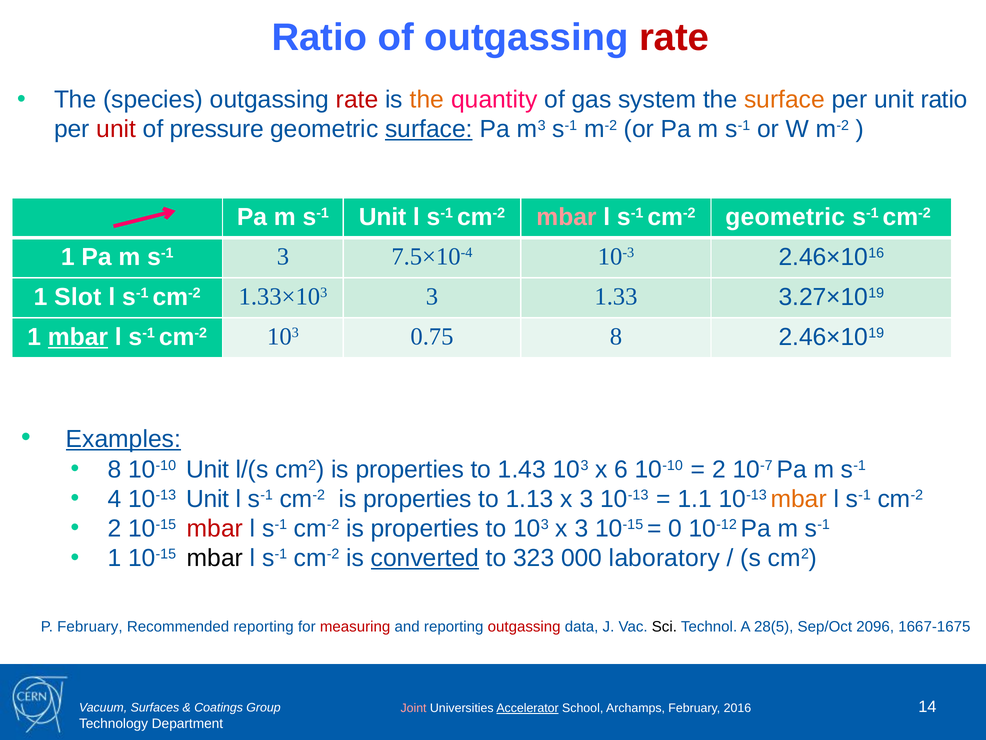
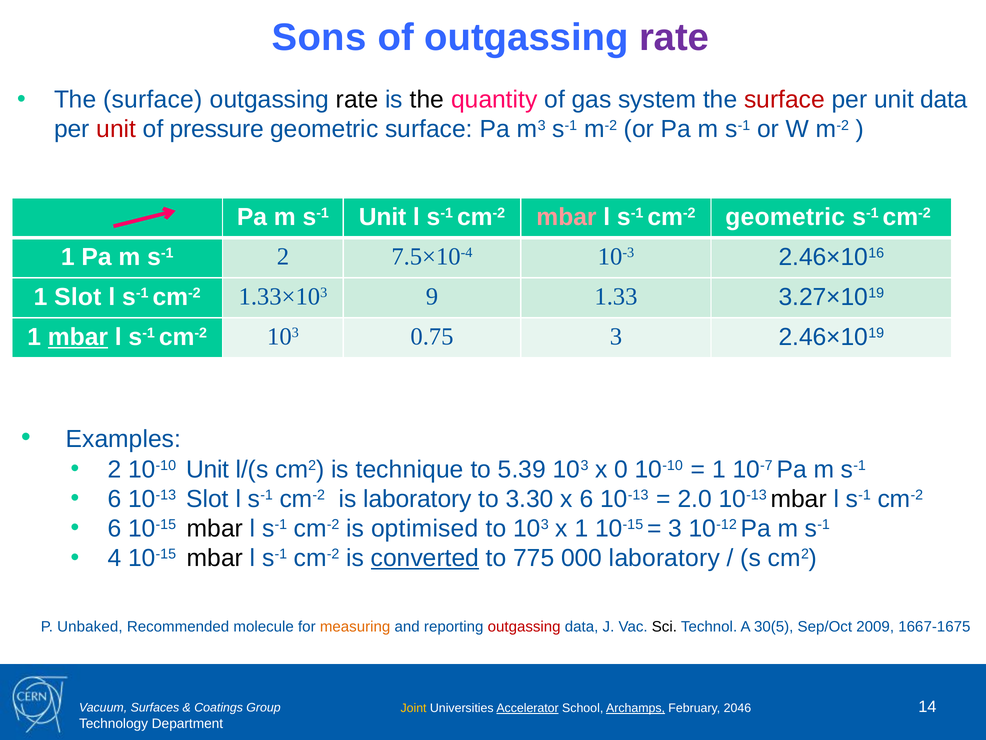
Ratio at (319, 38): Ratio -> Sons
rate at (674, 38) colour: red -> purple
species at (153, 100): species -> surface
rate at (357, 100) colour: red -> black
the at (427, 100) colour: orange -> black
surface at (785, 100) colour: orange -> red
unit ratio: ratio -> data
surface at (429, 129) underline: present -> none
s-1 3: 3 -> 2
1.33×103 3: 3 -> 9
0.75 8: 8 -> 3
Examples underline: present -> none
8 at (115, 469): 8 -> 2
cm2 is properties: properties -> technique
1.43: 1.43 -> 5.39
6: 6 -> 0
2 at (719, 469): 2 -> 1
4 at (115, 499): 4 -> 6
10-13 Unit: Unit -> Slot
properties at (417, 499): properties -> laboratory
1.13: 1.13 -> 3.30
3 at (586, 499): 3 -> 6
1.1: 1.1 -> 2.0
mbar at (799, 499) colour: orange -> black
2 at (115, 528): 2 -> 6
mbar at (215, 528) colour: red -> black
properties at (425, 528): properties -> optimised
103 x 3: 3 -> 1
0 at (675, 528): 0 -> 3
1 at (115, 558): 1 -> 4
323: 323 -> 775
P February: February -> Unbaked
Recommended reporting: reporting -> molecule
measuring colour: red -> orange
28(5: 28(5 -> 30(5
2096: 2096 -> 2009
Joint colour: pink -> yellow
Archamps underline: none -> present
2016: 2016 -> 2046
